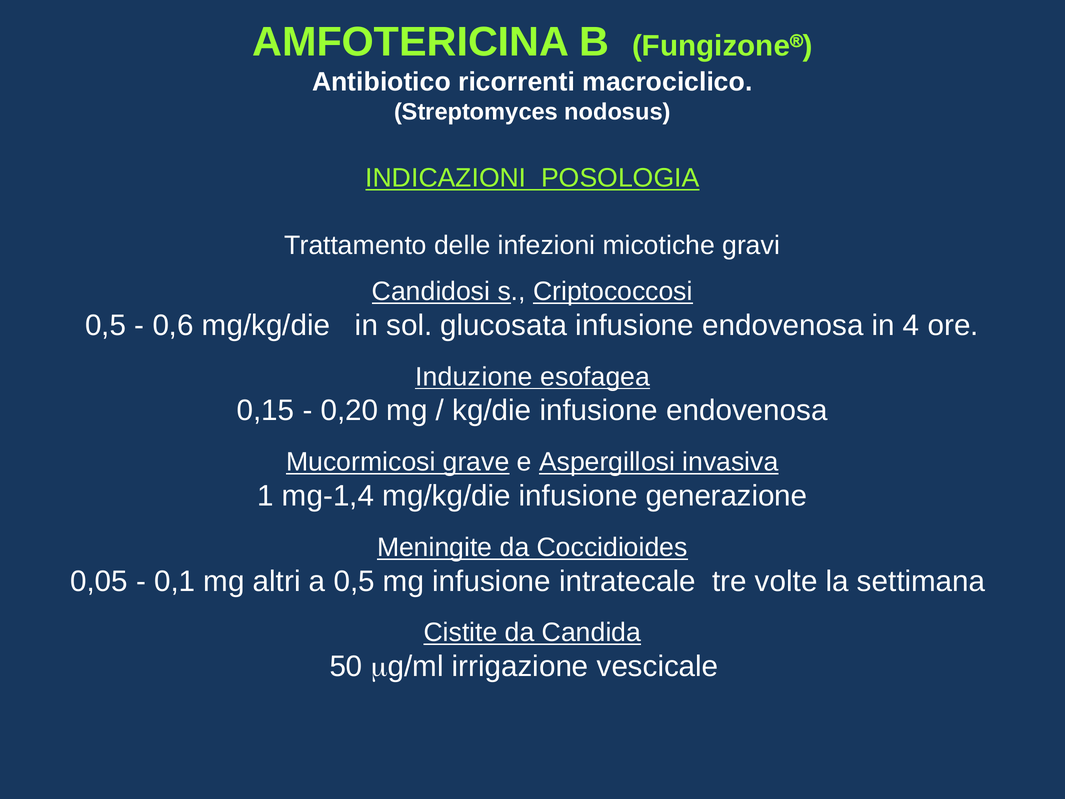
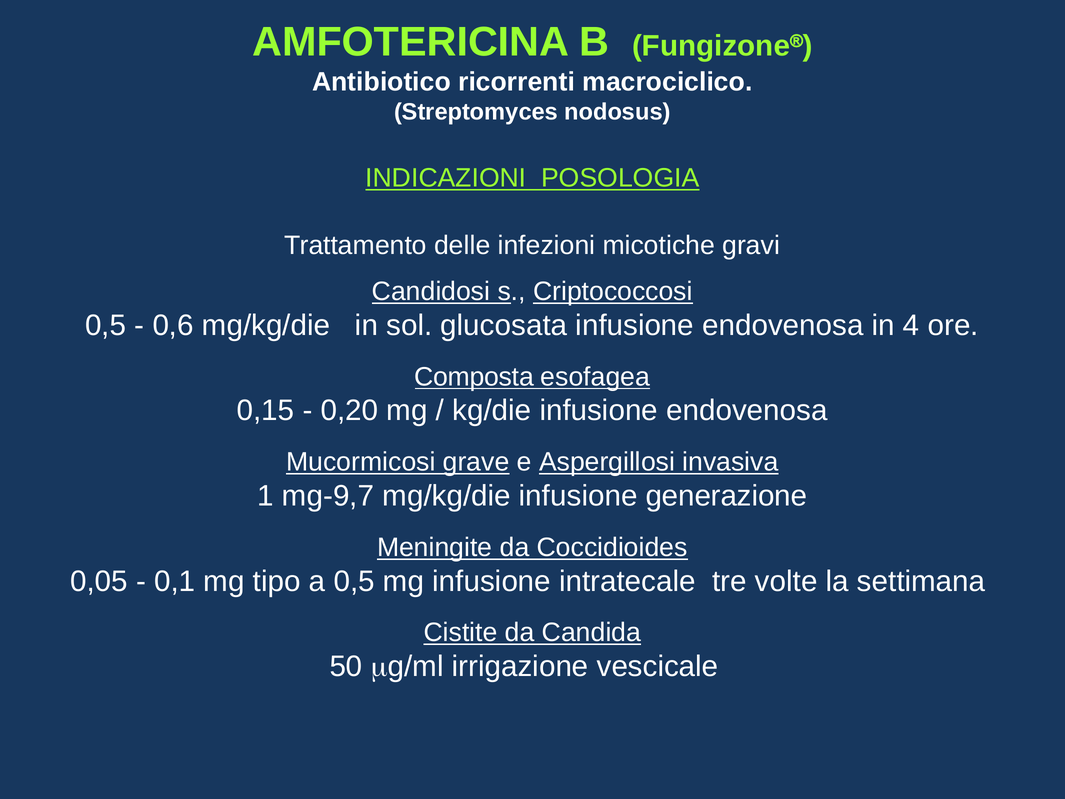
Induzione: Induzione -> Composta
mg-1,4: mg-1,4 -> mg-9,7
altri: altri -> tipo
